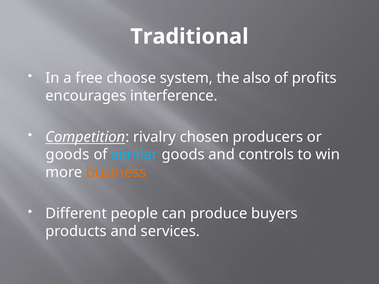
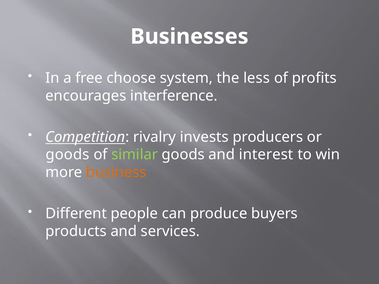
Traditional: Traditional -> Businesses
also: also -> less
chosen: chosen -> invests
similar colour: light blue -> light green
controls: controls -> interest
